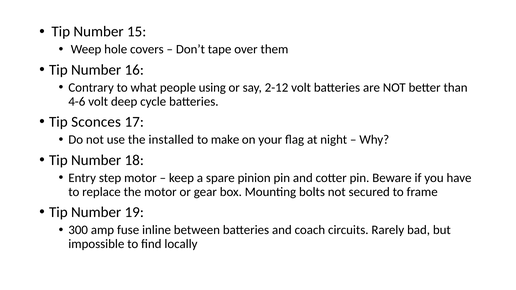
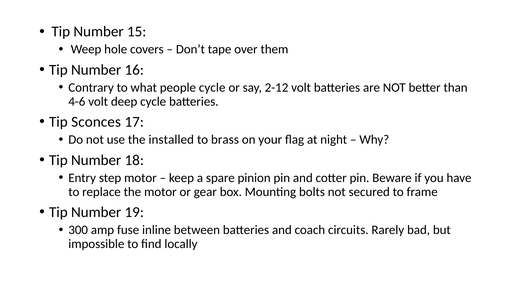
people using: using -> cycle
make: make -> brass
